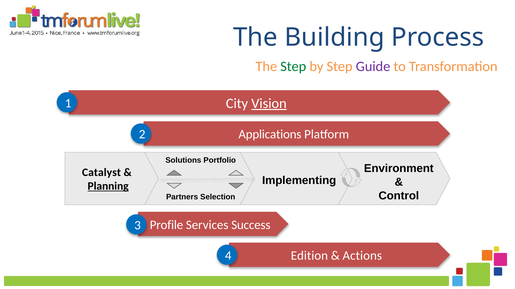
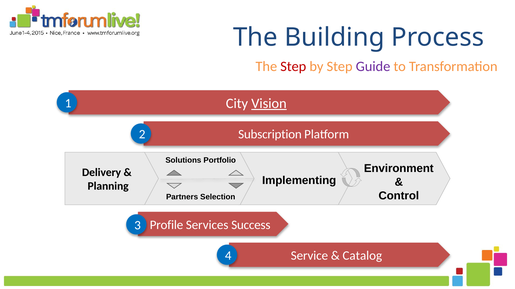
Step at (293, 67) colour: green -> red
Applications: Applications -> Subscription
Catalyst: Catalyst -> Delivery
Planning underline: present -> none
Edition: Edition -> Service
Actions: Actions -> Catalog
